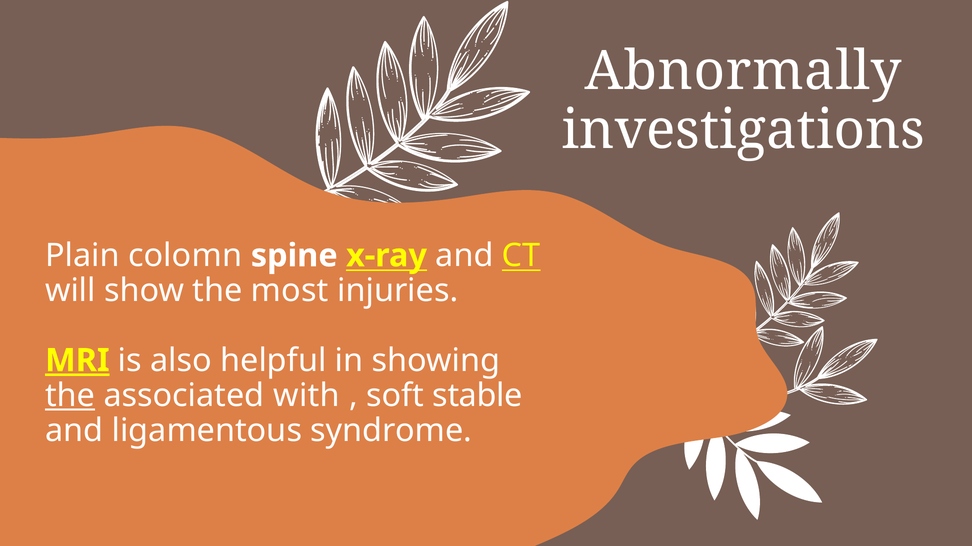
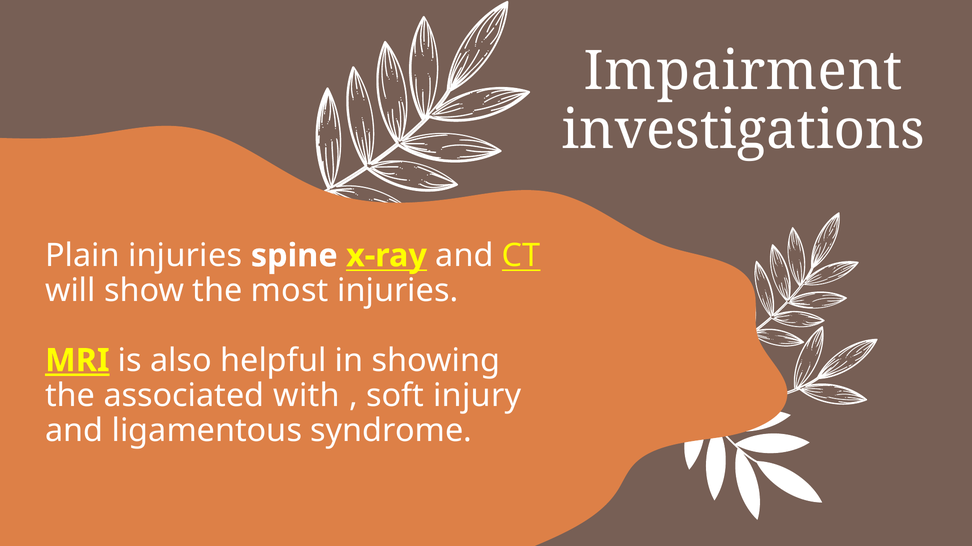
Abnormally: Abnormally -> Impairment
Plain colomn: colomn -> injuries
the at (70, 396) underline: present -> none
stable: stable -> injury
